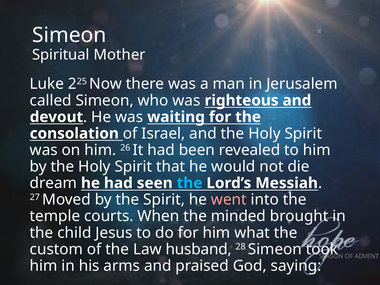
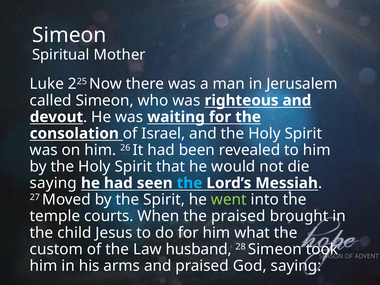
dream at (53, 183): dream -> saying
went colour: pink -> light green
the minded: minded -> praised
